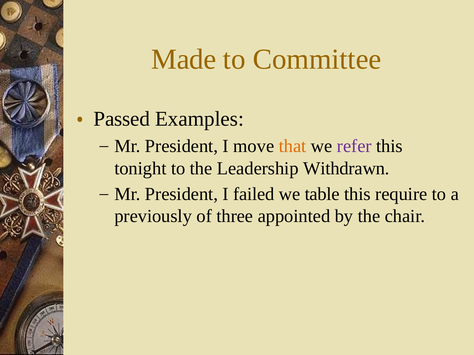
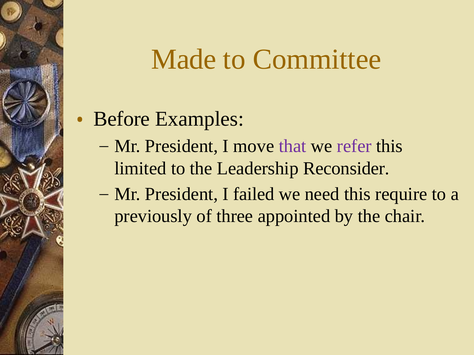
Passed: Passed -> Before
that colour: orange -> purple
tonight: tonight -> limited
Withdrawn: Withdrawn -> Reconsider
table: table -> need
